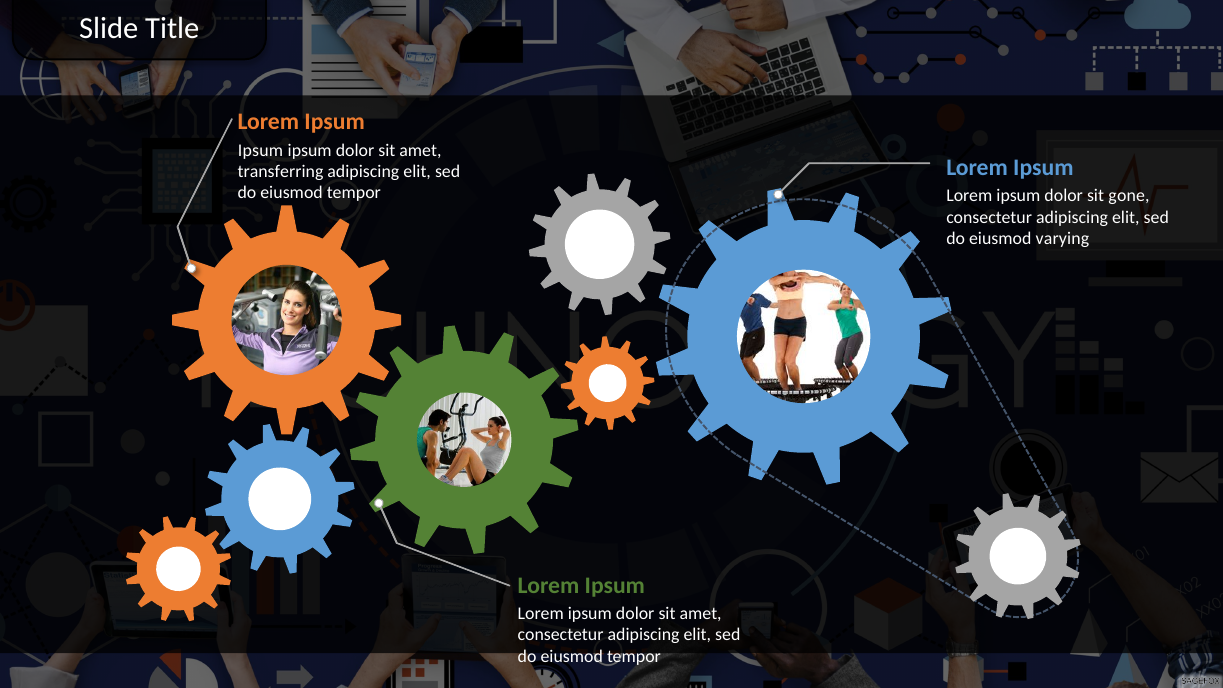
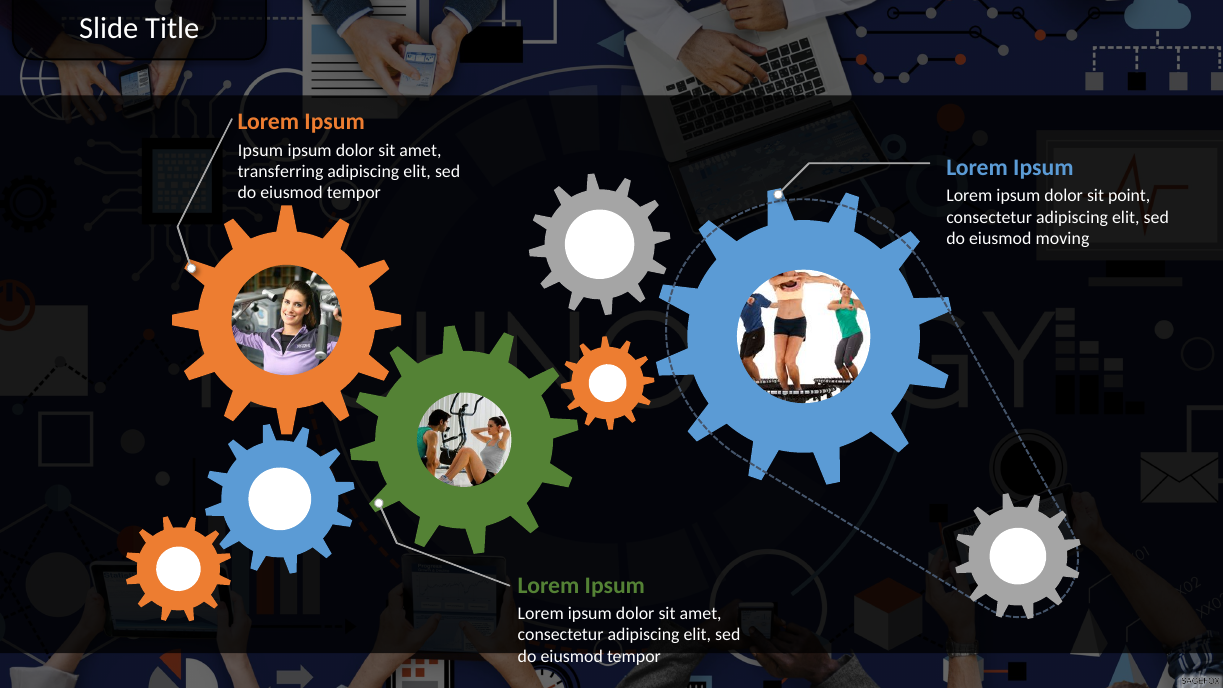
gone: gone -> point
varying: varying -> moving
